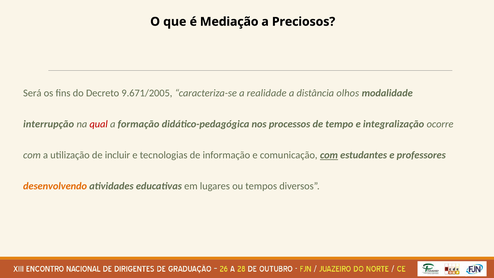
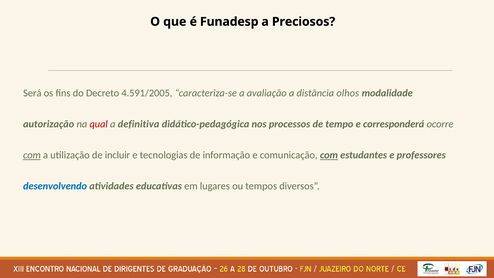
Mediação: Mediação -> Funadesp
9.671/2005: 9.671/2005 -> 4.591/2005
realidade: realidade -> avaliação
interrupção: interrupção -> autorização
formação: formação -> definitiva
integralização: integralização -> corresponderá
com at (32, 155) underline: none -> present
desenvolvendo colour: orange -> blue
